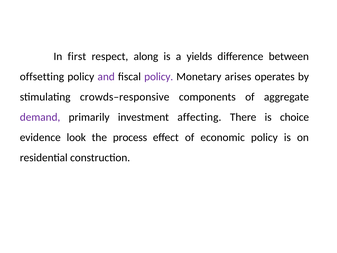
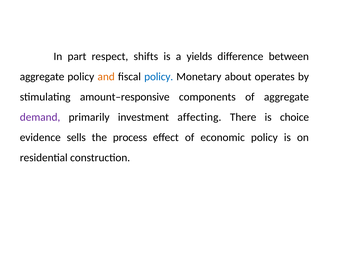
first: first -> part
along: along -> shifts
offsetting at (42, 77): offsetting -> aggregate
and colour: purple -> orange
policy at (159, 77) colour: purple -> blue
arises: arises -> about
crowds–responsive: crowds–responsive -> amount–responsive
look: look -> sells
